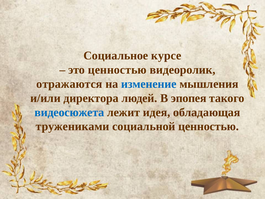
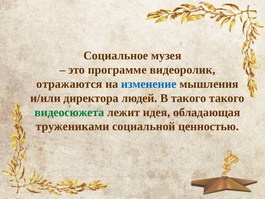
курсе: курсе -> музея
это ценностью: ценностью -> программе
В эпопея: эпопея -> такого
видеосюжета colour: blue -> green
